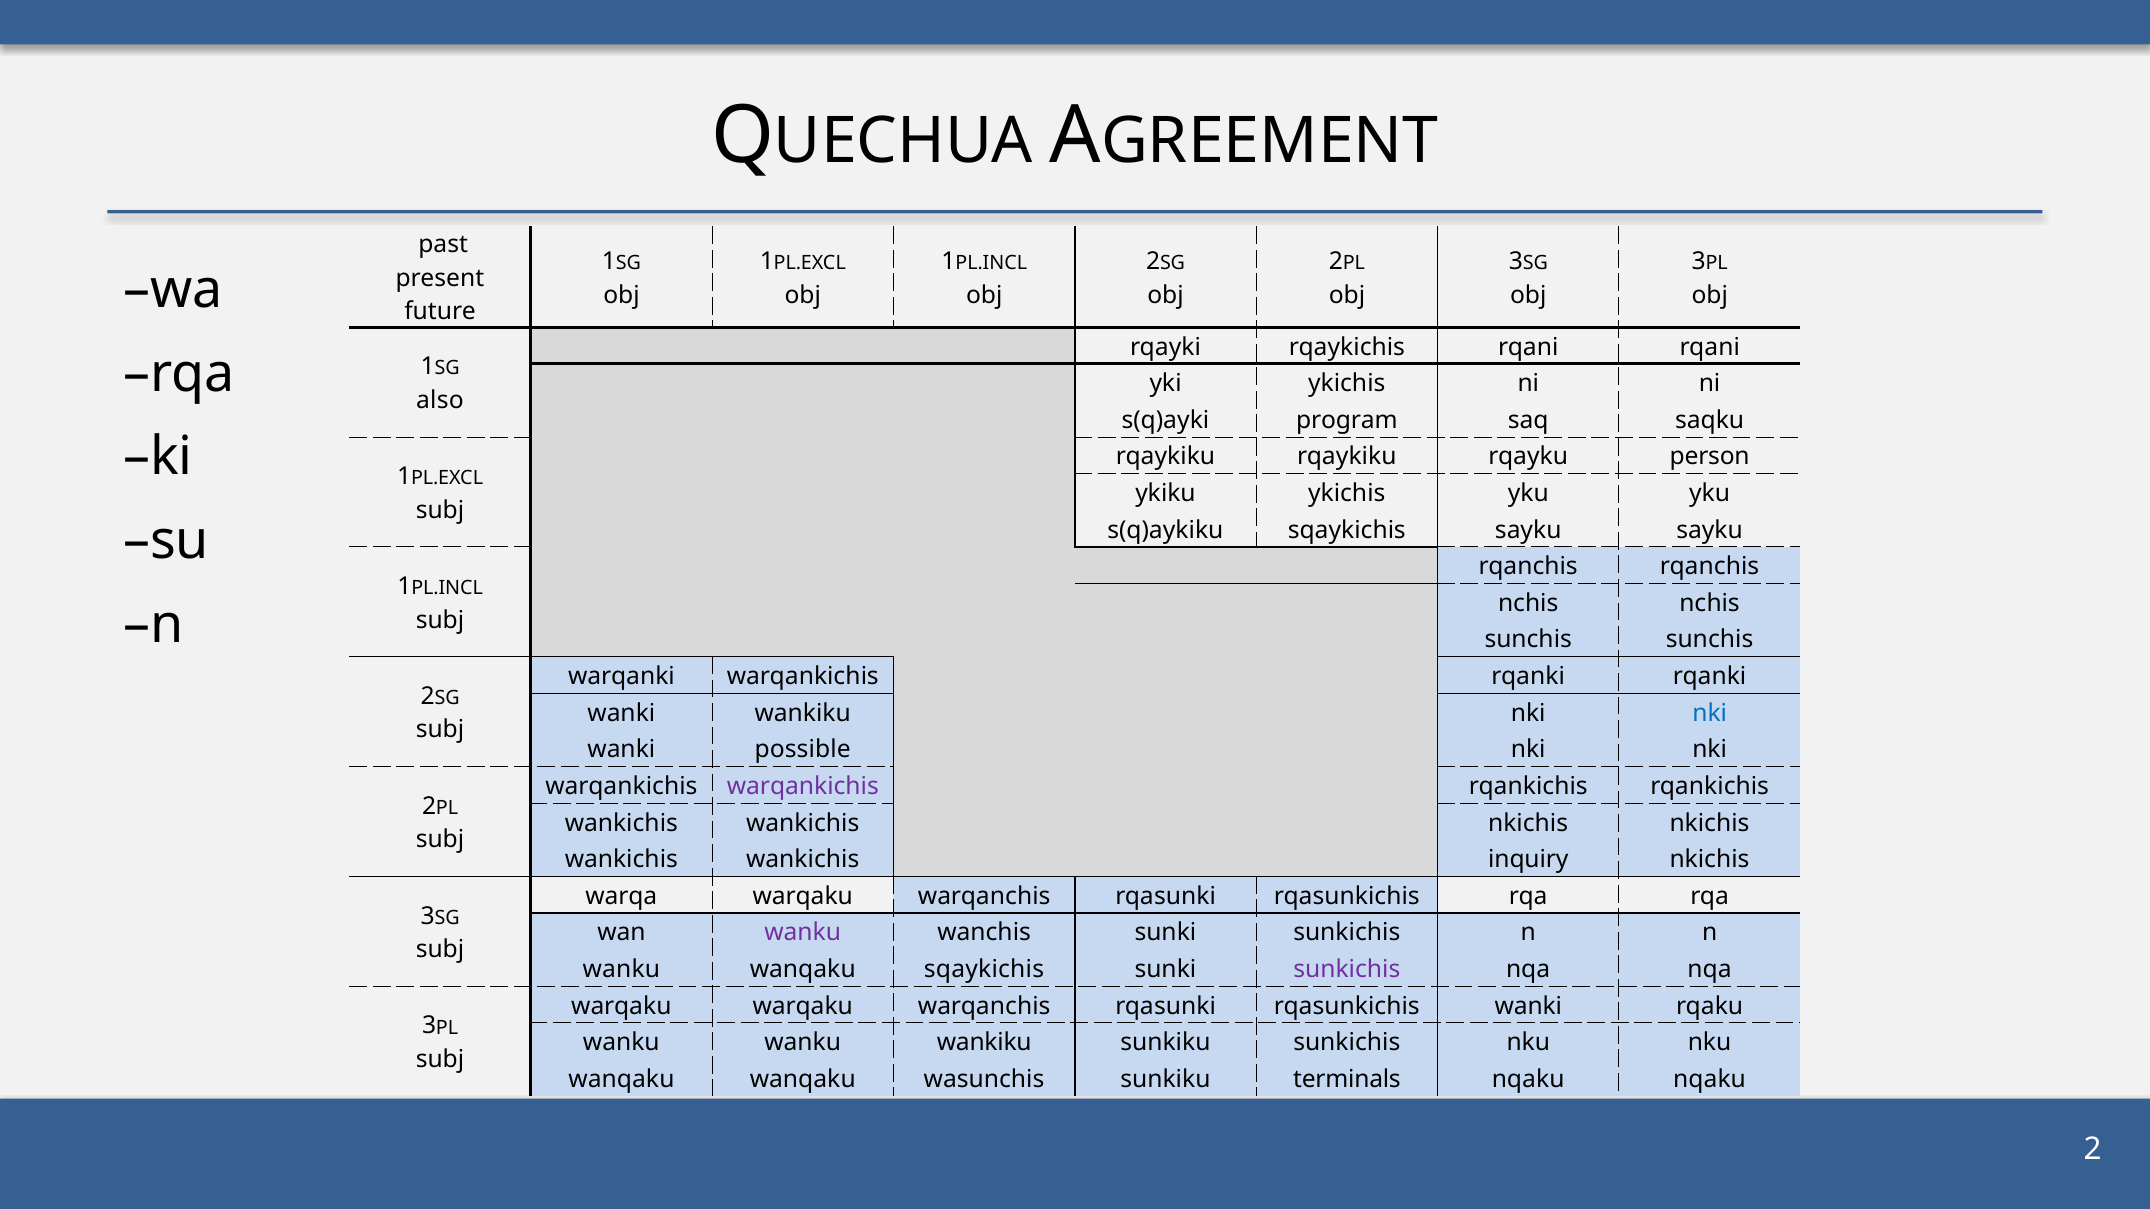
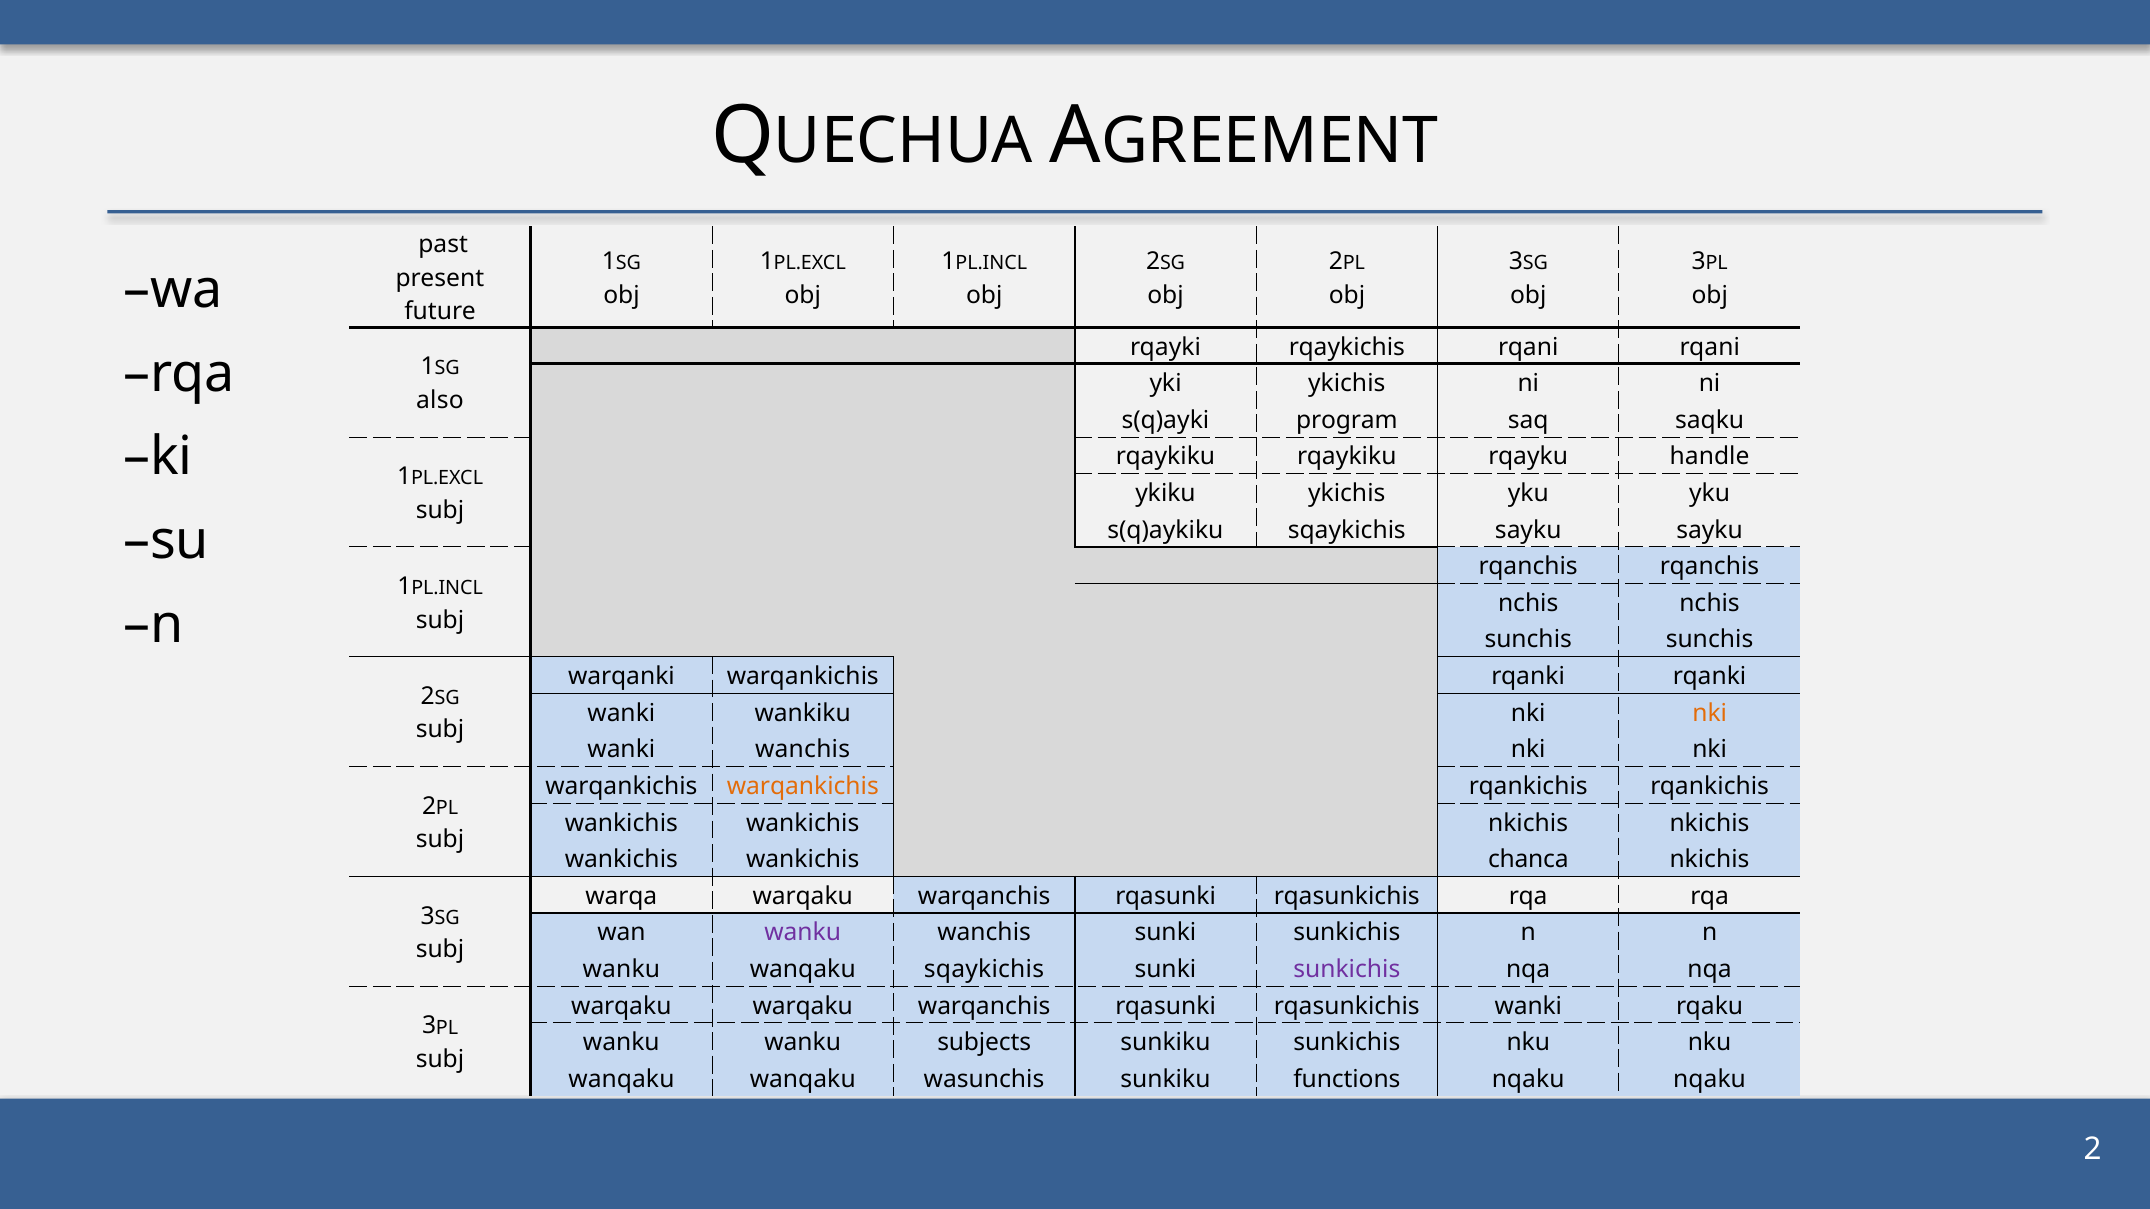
person: person -> handle
nki at (1710, 713) colour: blue -> orange
wanki possible: possible -> wanchis
warqankichis at (803, 787) colour: purple -> orange
inquiry: inquiry -> chanca
wanku wankiku: wankiku -> subjects
terminals: terminals -> functions
